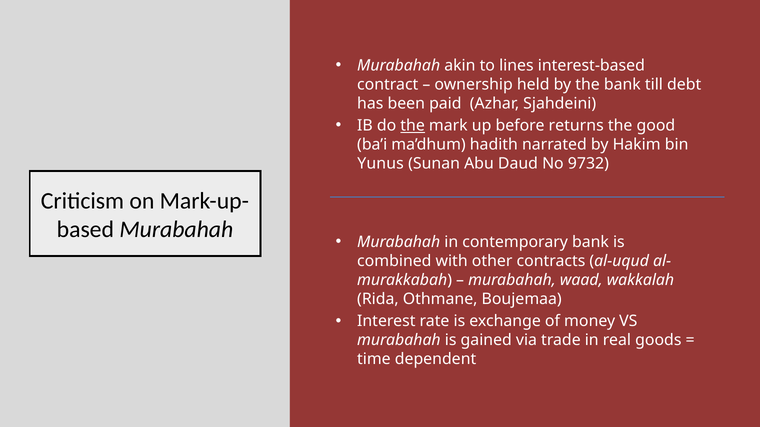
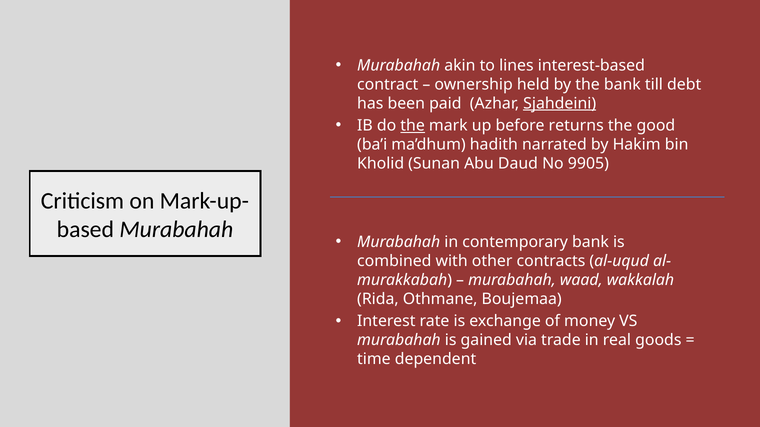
Sjahdeini underline: none -> present
Yunus: Yunus -> Kholid
9732: 9732 -> 9905
